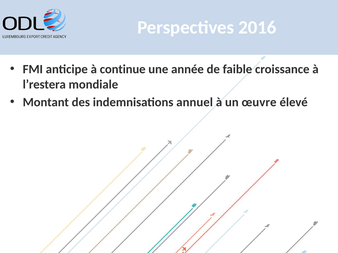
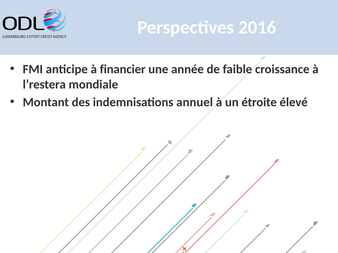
continue: continue -> financier
œuvre: œuvre -> étroite
